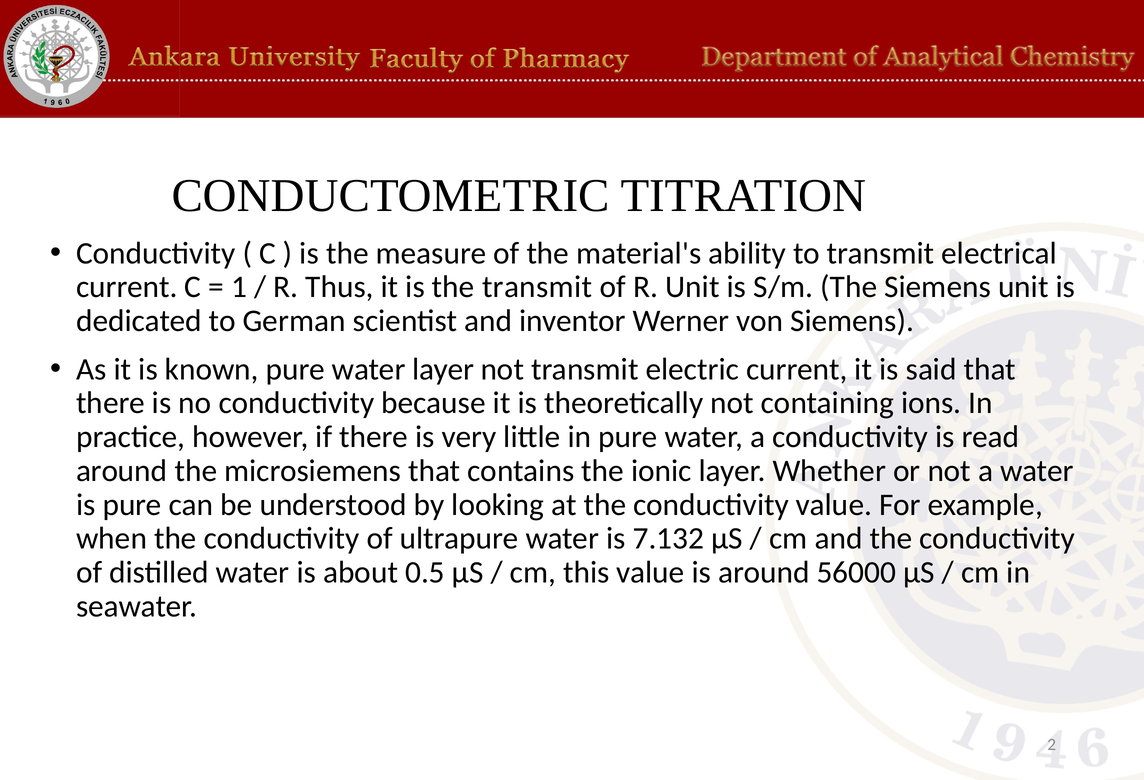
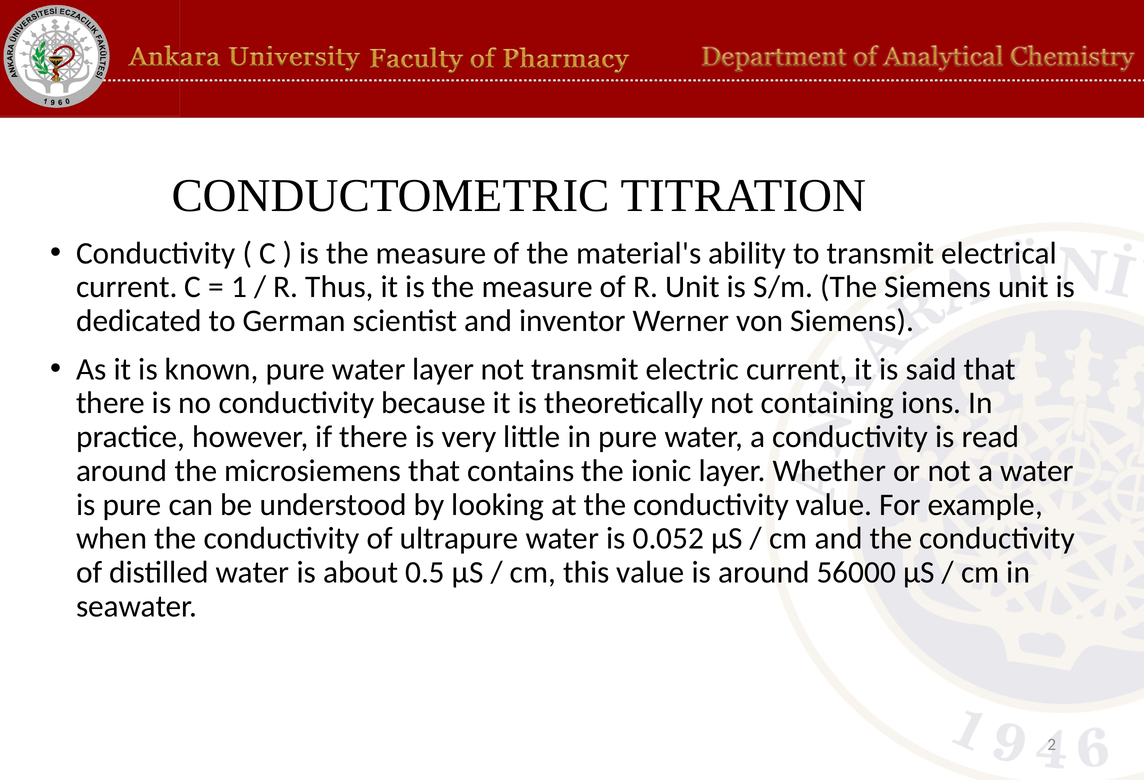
it is the transmit: transmit -> measure
7.132: 7.132 -> 0.052
